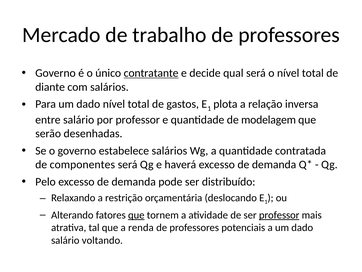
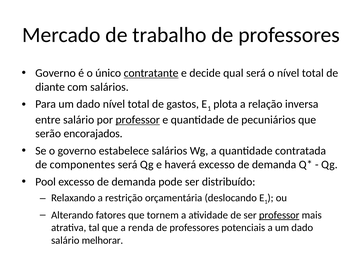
professor at (138, 120) underline: none -> present
modelagem: modelagem -> pecuniários
desenhadas: desenhadas -> encorajados
Pelo: Pelo -> Pool
que at (136, 215) underline: present -> none
voltando: voltando -> melhorar
